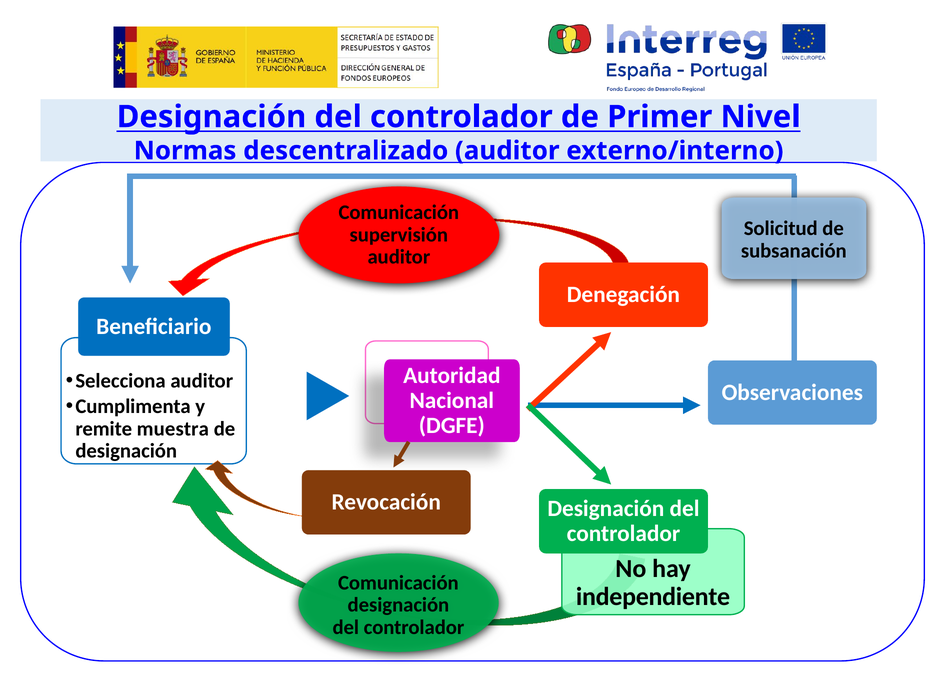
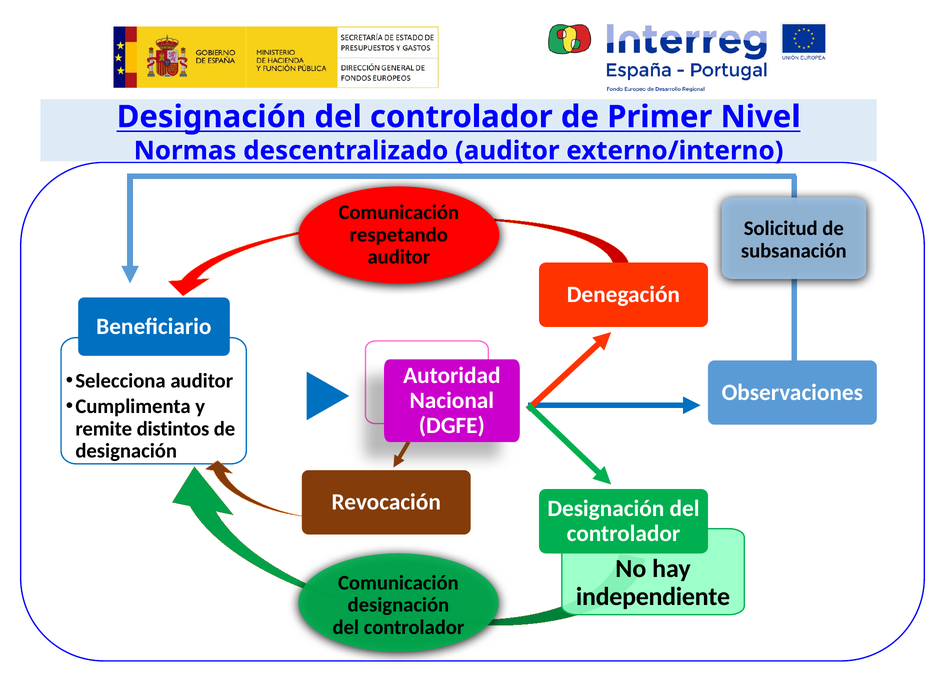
supervisión: supervisión -> respetando
muestra: muestra -> distintos
